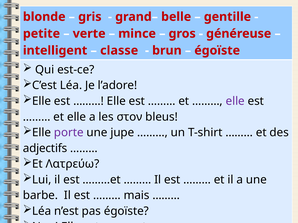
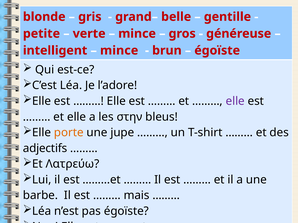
classe at (119, 51): classe -> mince
στον: στον -> στην
porte colour: purple -> orange
